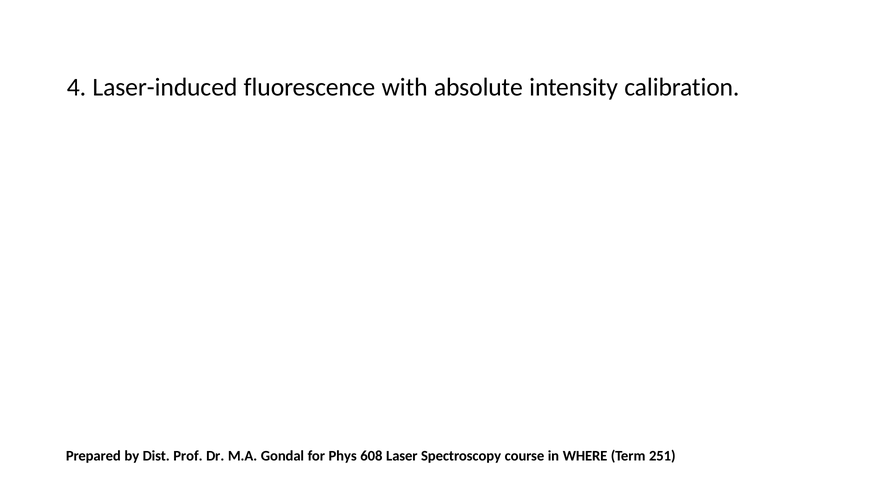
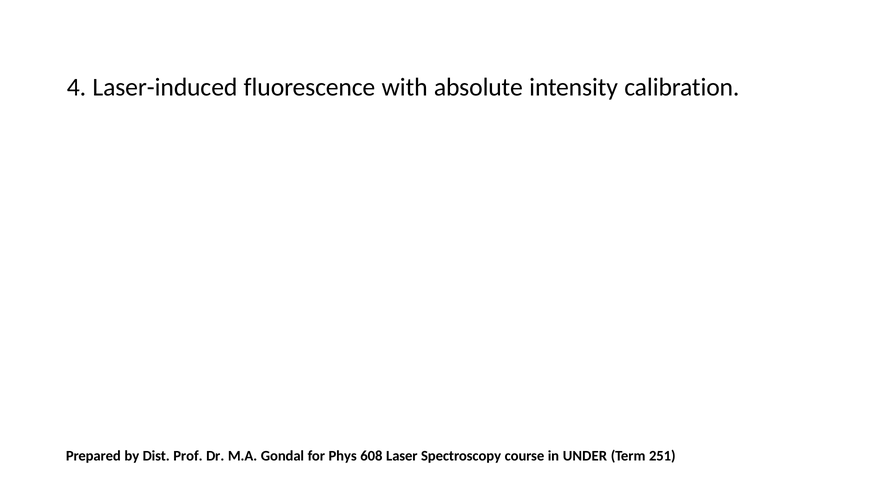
WHERE: WHERE -> UNDER
